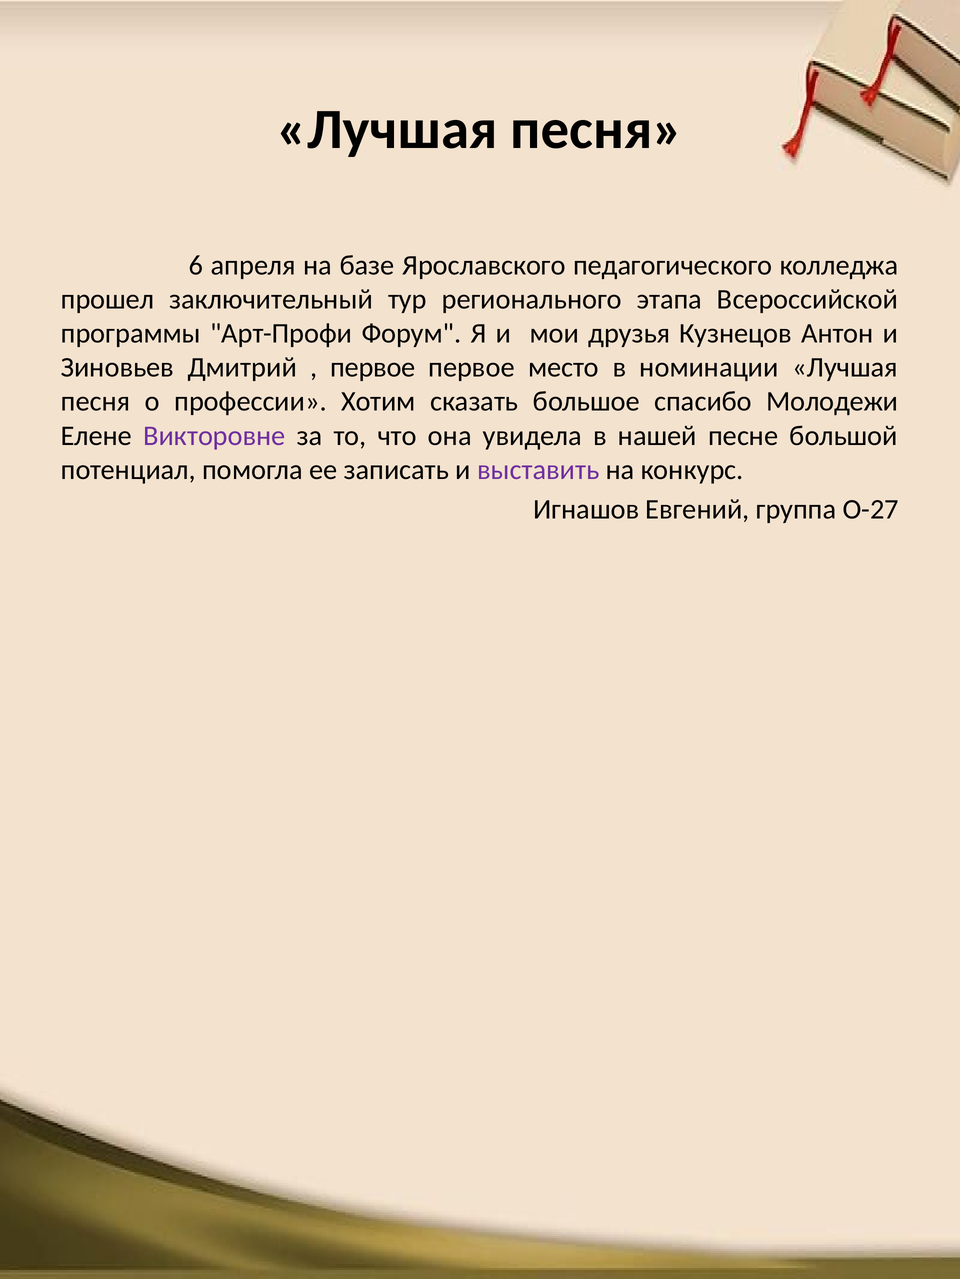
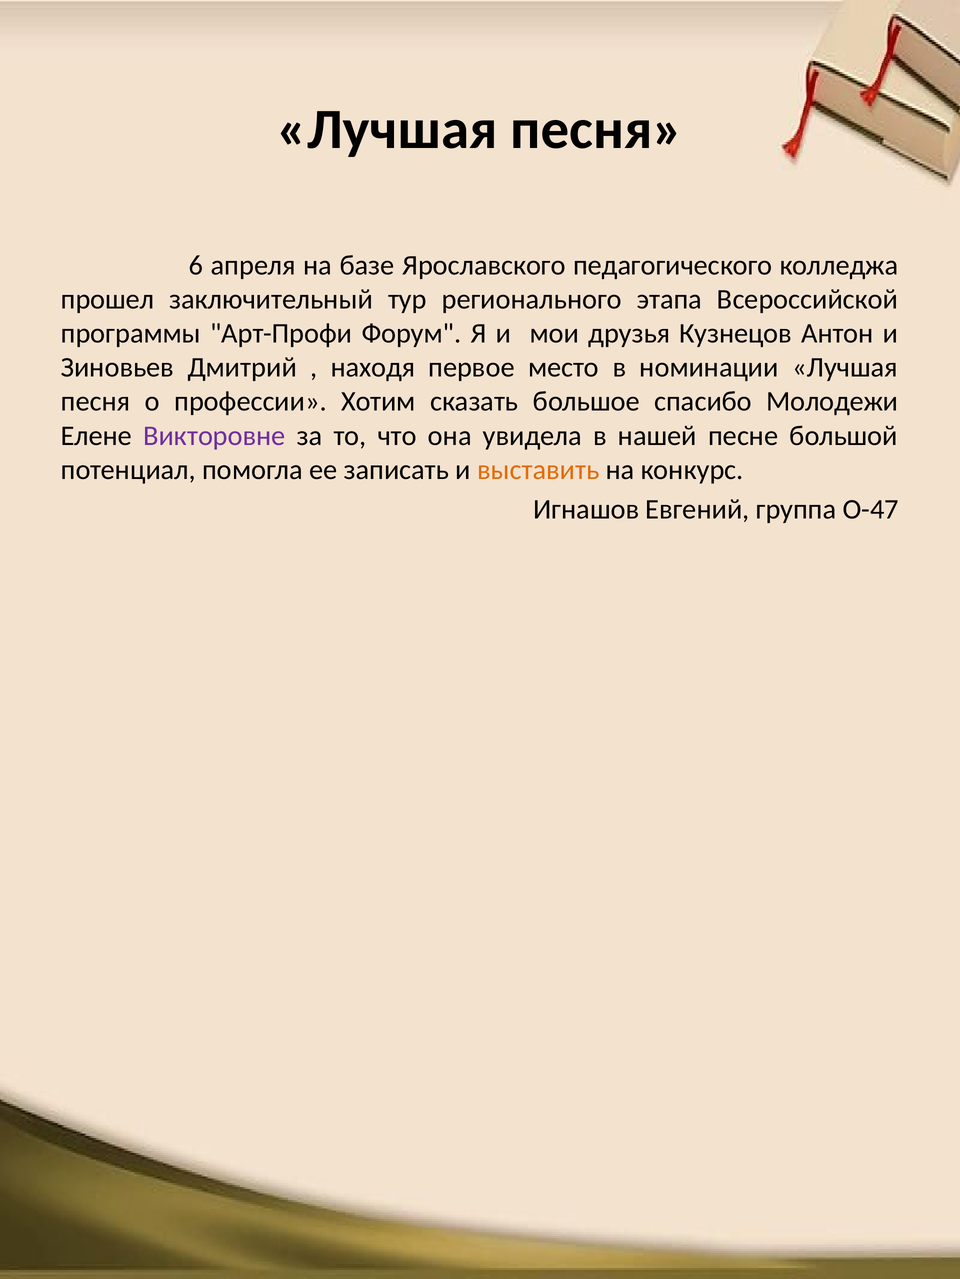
первое at (373, 368): первое -> находя
выставить colour: purple -> orange
О-27: О-27 -> О-47
